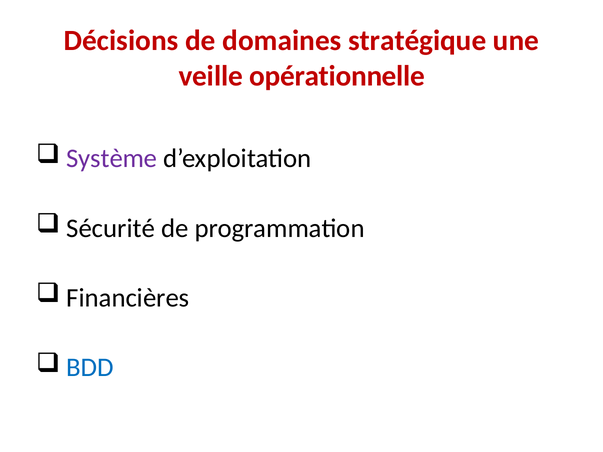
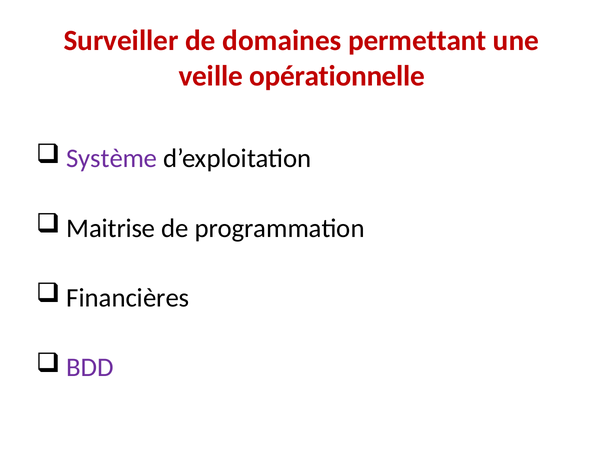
Décisions: Décisions -> Surveiller
stratégique: stratégique -> permettant
Sécurité: Sécurité -> Maitrise
BDD colour: blue -> purple
